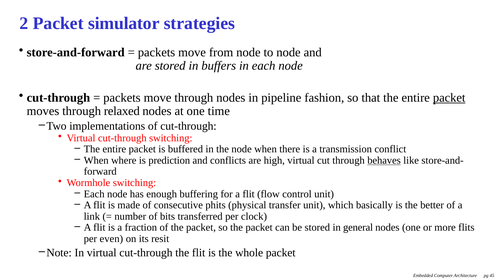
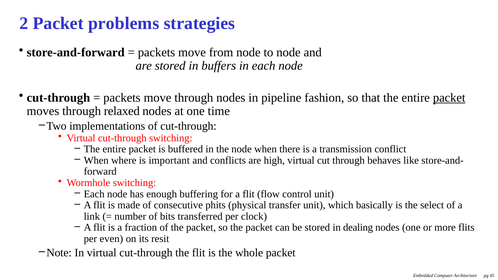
simulator: simulator -> problems
prediction: prediction -> important
behaves underline: present -> none
better: better -> select
general: general -> dealing
